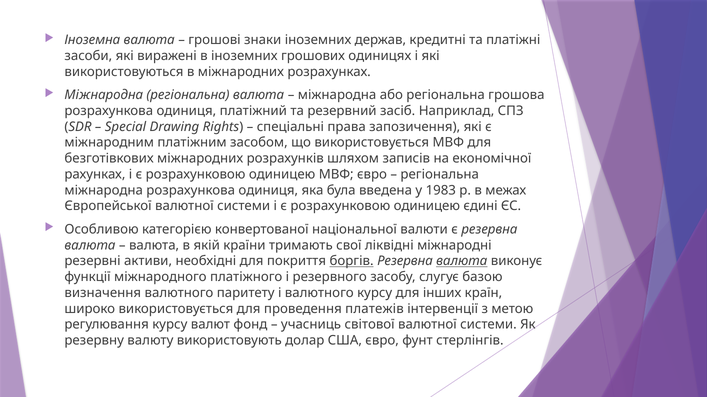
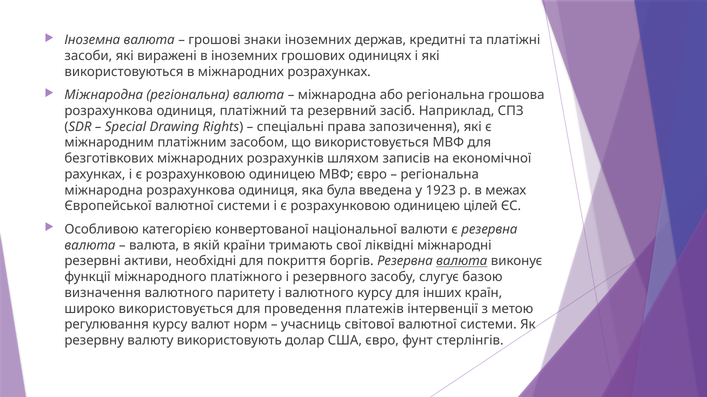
1983: 1983 -> 1923
єдині: єдині -> цілей
боргів underline: present -> none
фонд: фонд -> норм
